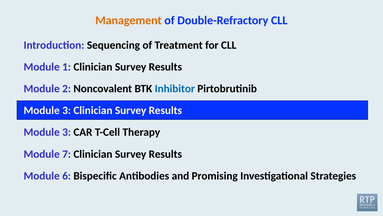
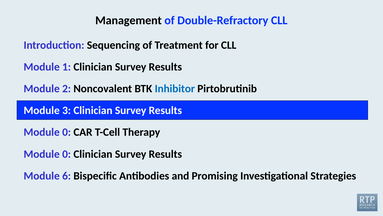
Management colour: orange -> black
3 at (67, 132): 3 -> 0
7 at (67, 154): 7 -> 0
